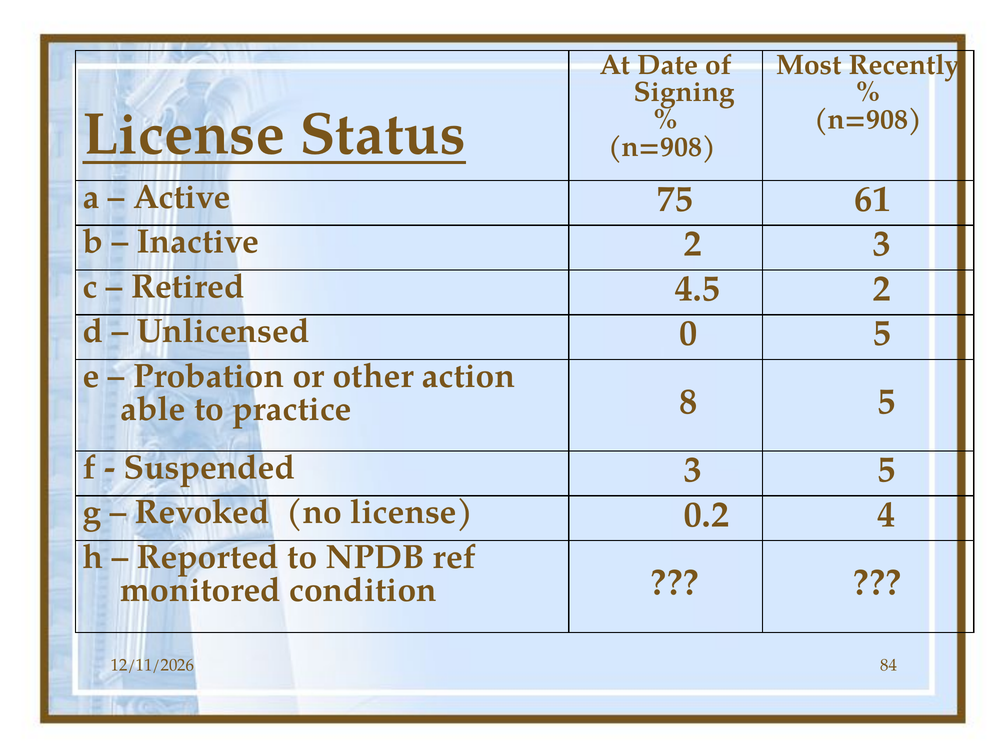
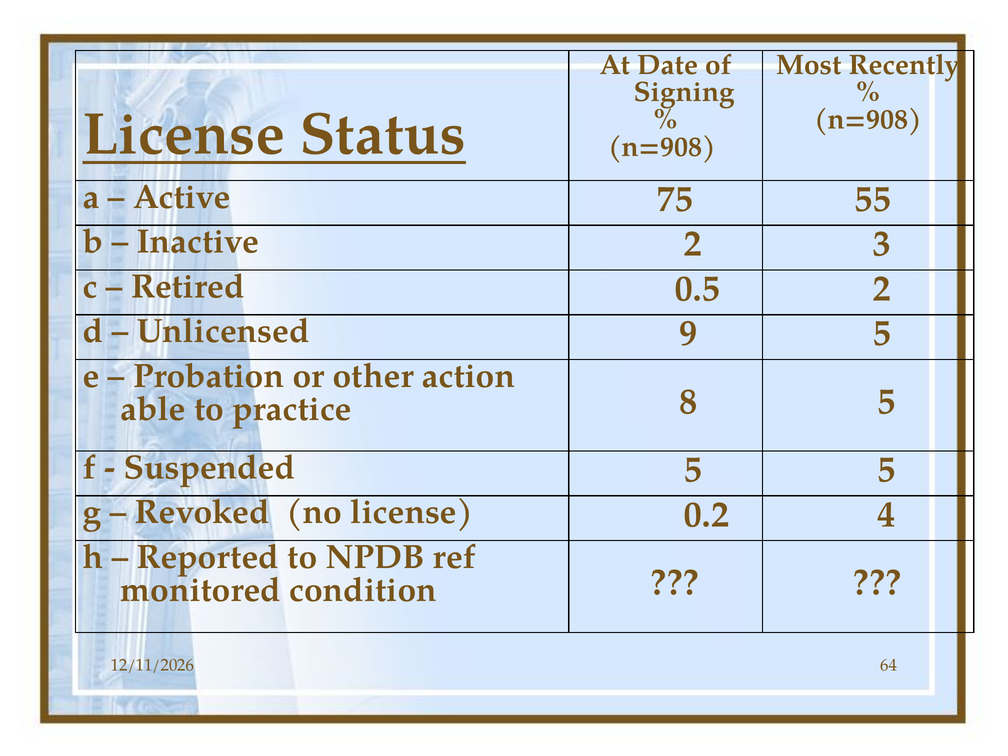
61: 61 -> 55
4.5: 4.5 -> 0.5
0: 0 -> 9
Suspended 3: 3 -> 5
84: 84 -> 64
